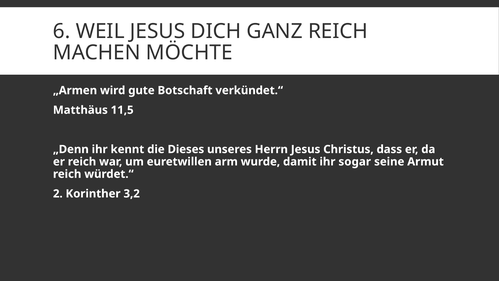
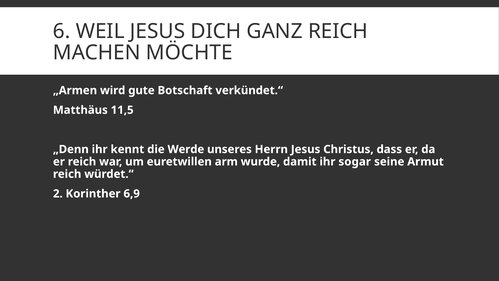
Dieses: Dieses -> Werde
3,2: 3,2 -> 6,9
